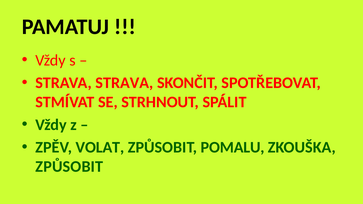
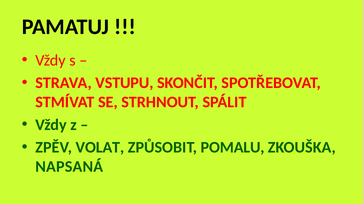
STRAVA STRAVA: STRAVA -> VSTUPU
ZPŮSOBIT at (69, 167): ZPŮSOBIT -> NAPSANÁ
